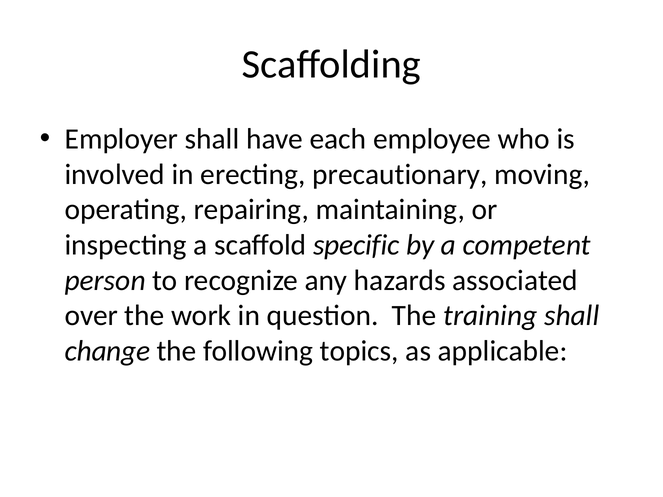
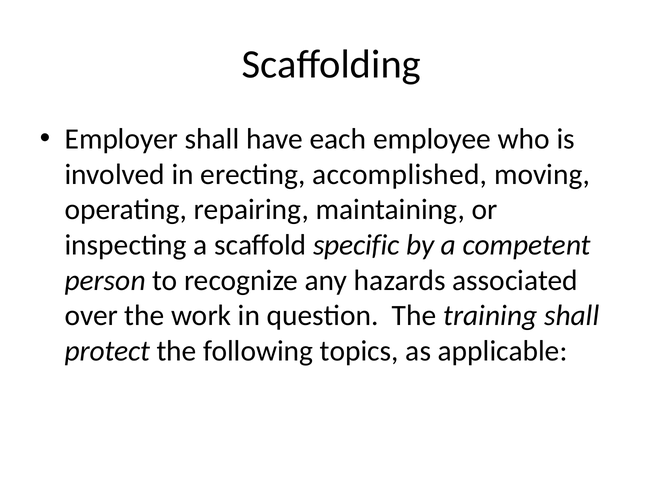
precautionary: precautionary -> accomplished
change: change -> protect
